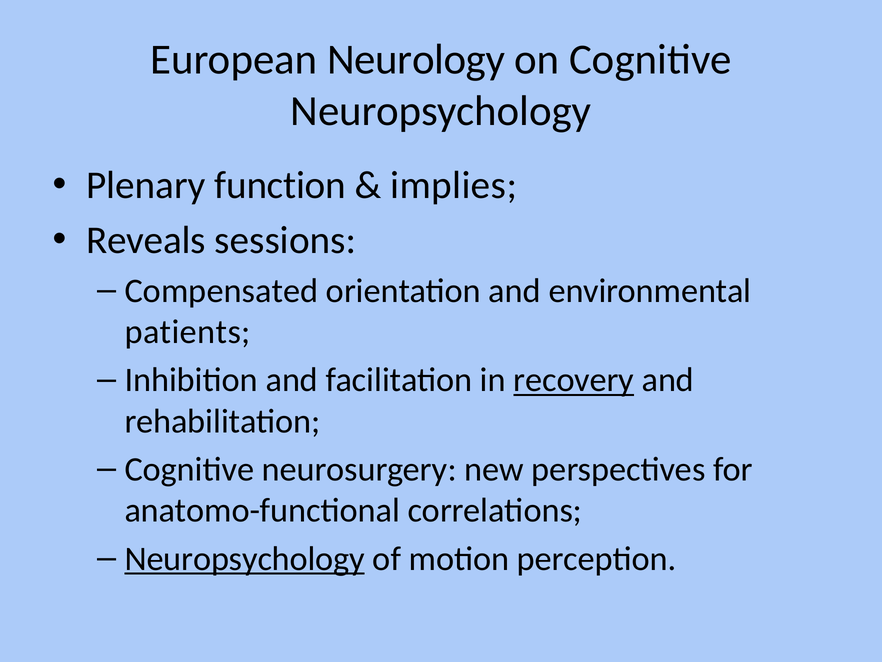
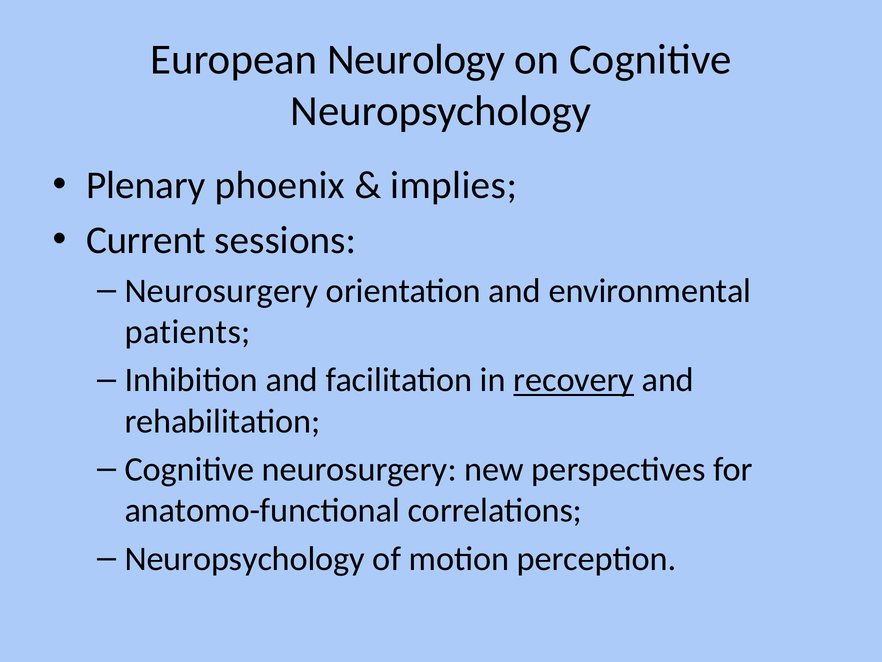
function: function -> phoenix
Reveals: Reveals -> Current
Compensated at (221, 291): Compensated -> Neurosurgery
Neuropsychology at (245, 558) underline: present -> none
